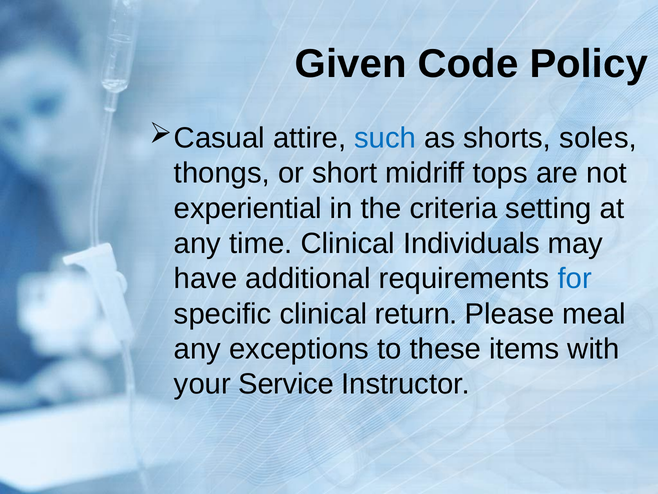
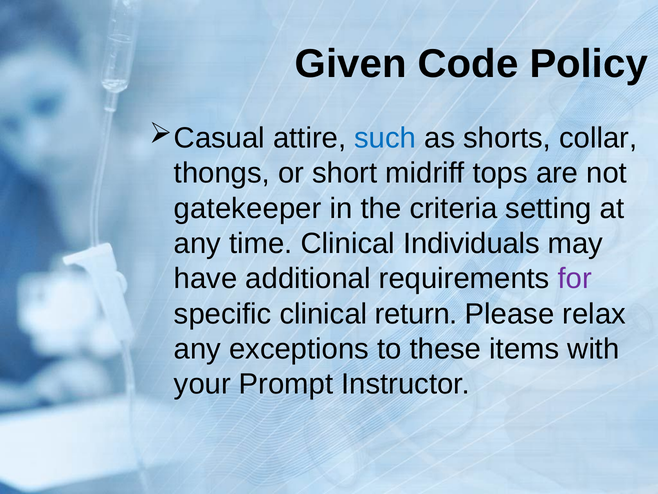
soles: soles -> collar
experiential: experiential -> gatekeeper
for colour: blue -> purple
meal: meal -> relax
Service: Service -> Prompt
